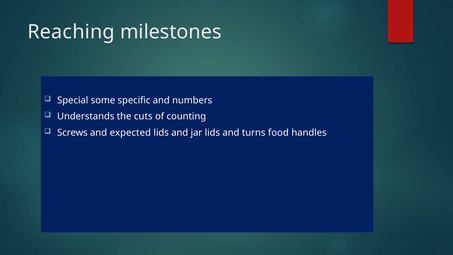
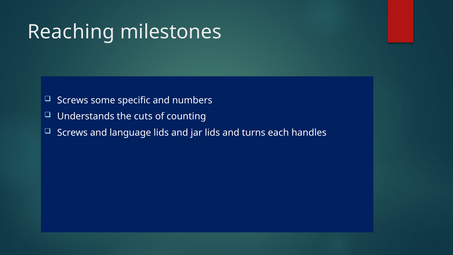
Special at (73, 100): Special -> Screws
expected: expected -> language
food: food -> each
